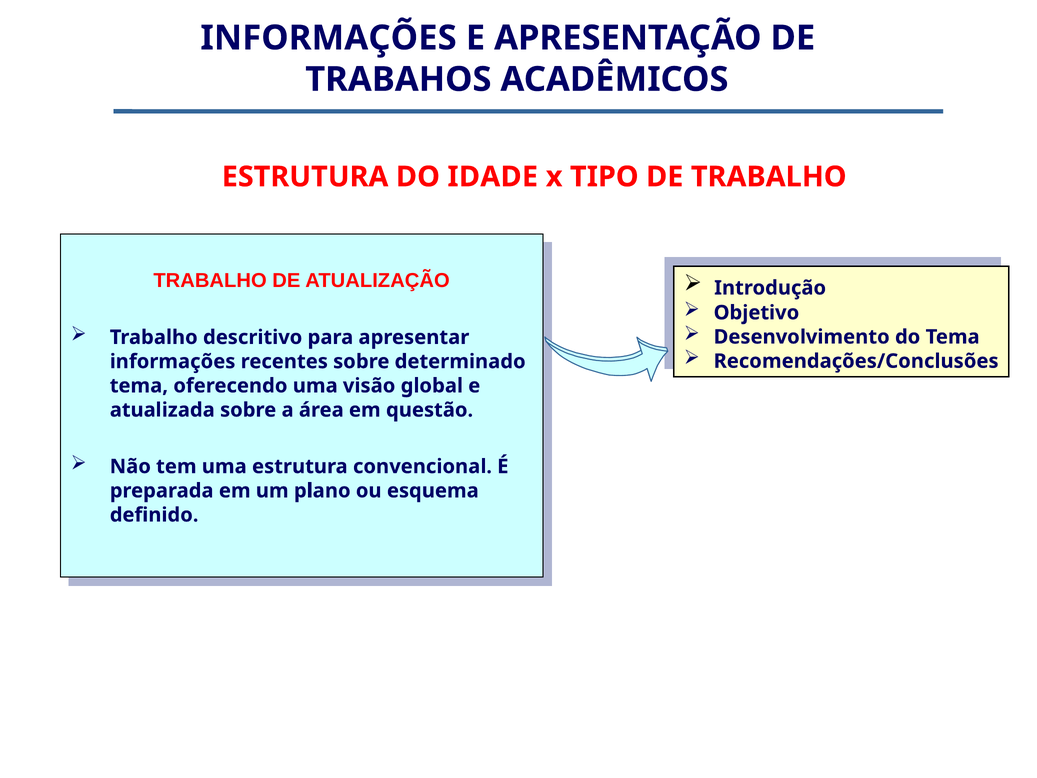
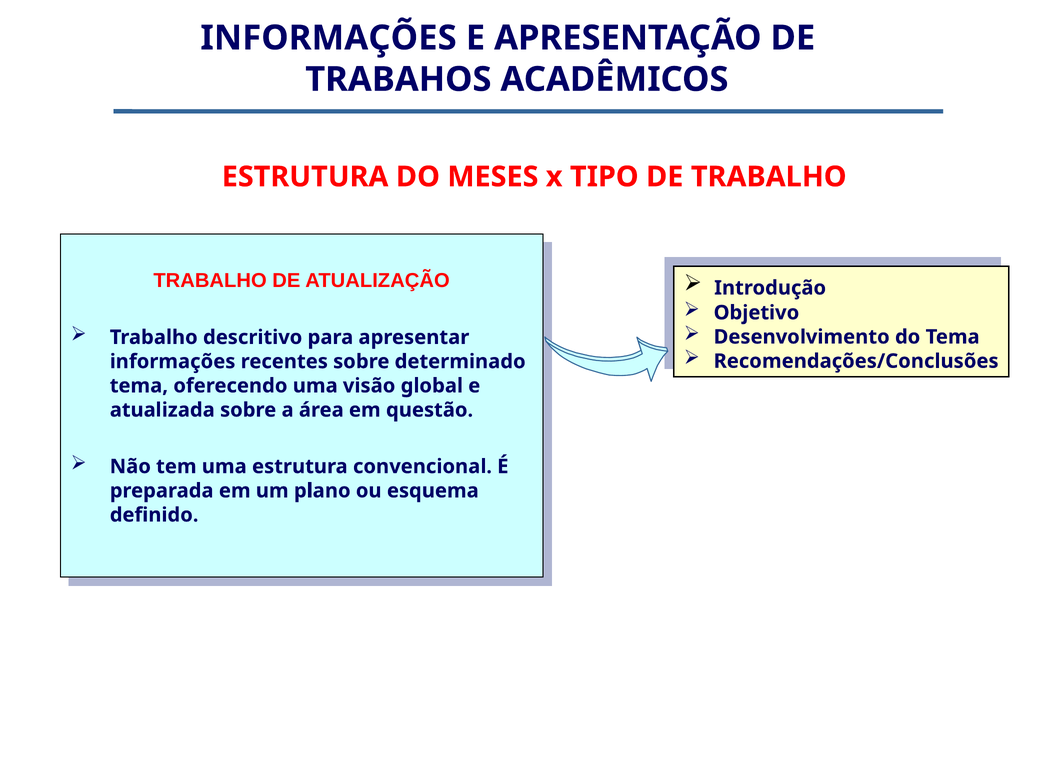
IDADE: IDADE -> MESES
